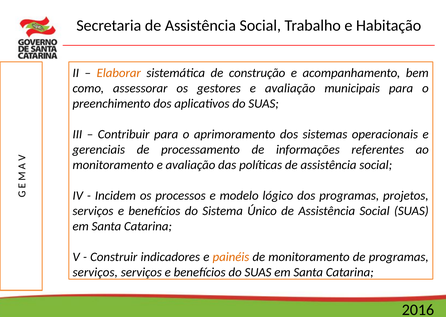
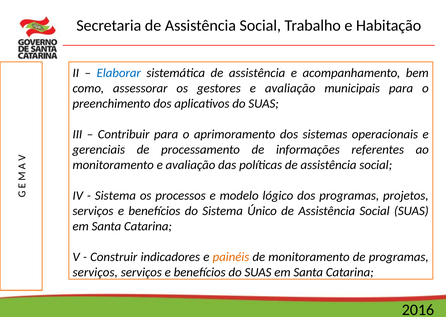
Elaborar colour: orange -> blue
sistemática de construção: construção -> assistência
Incidem at (115, 196): Incidem -> Sistema
